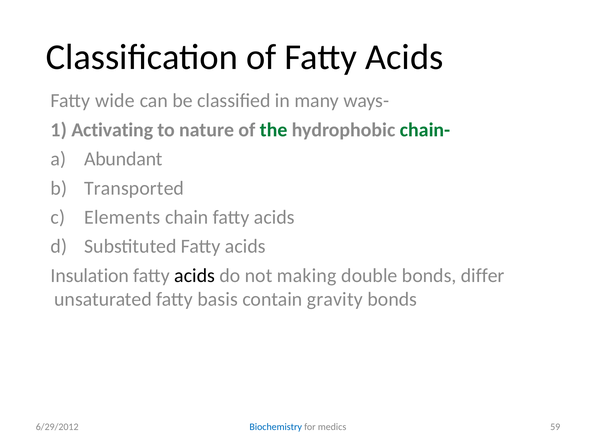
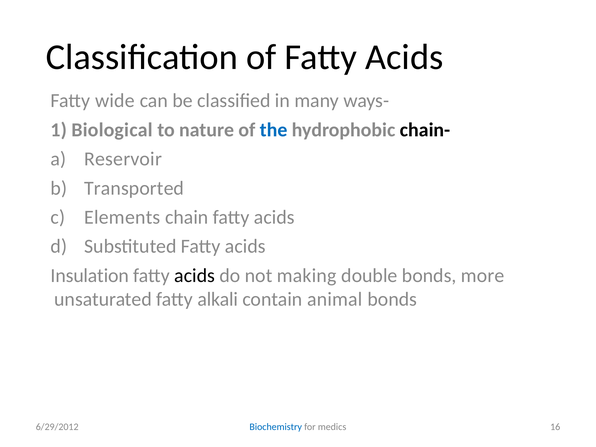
Activating: Activating -> Biological
the colour: green -> blue
chain- colour: green -> black
Abundant: Abundant -> Reservoir
differ: differ -> more
basis: basis -> alkali
gravity: gravity -> animal
59: 59 -> 16
